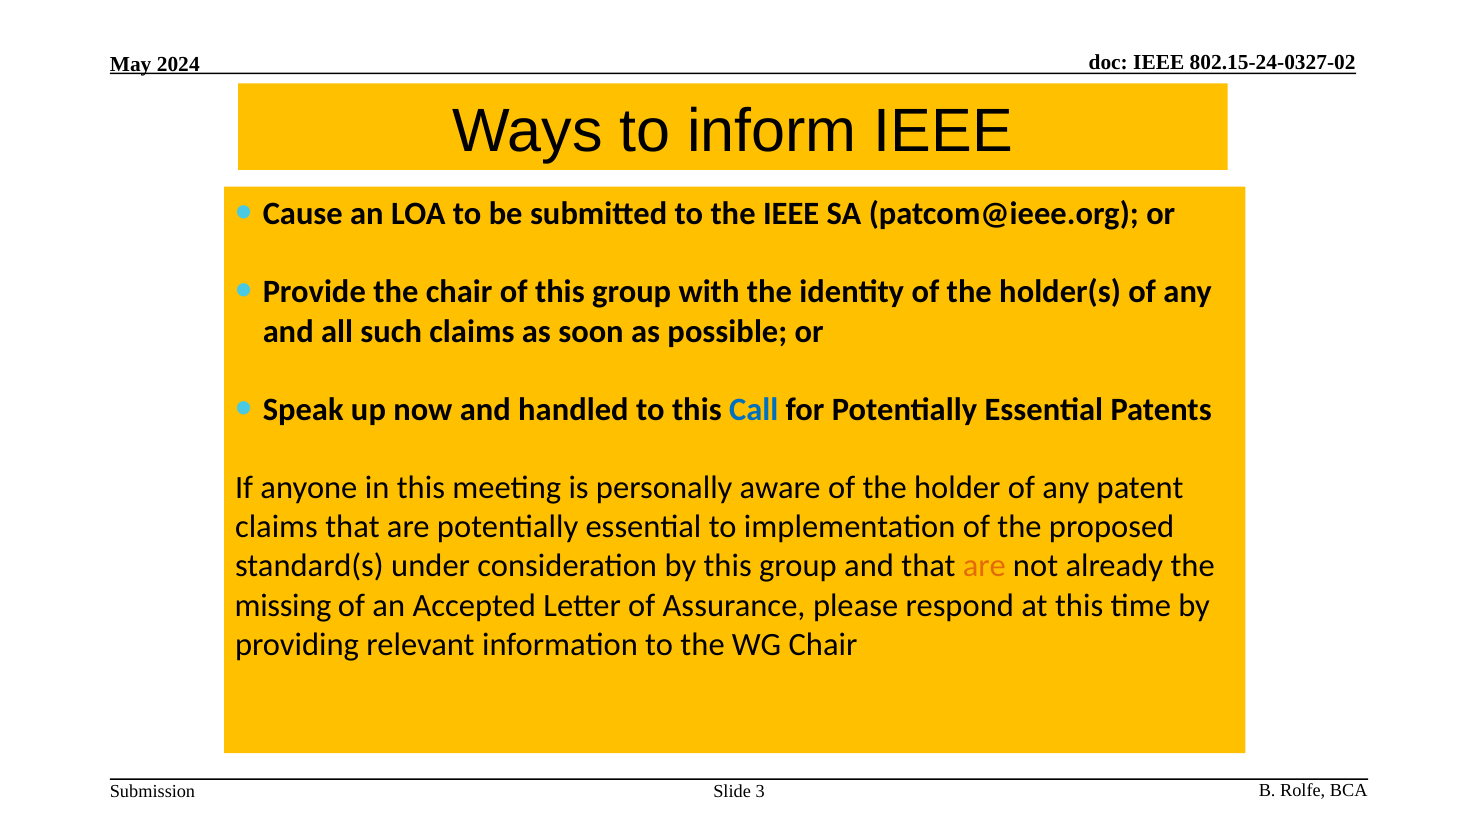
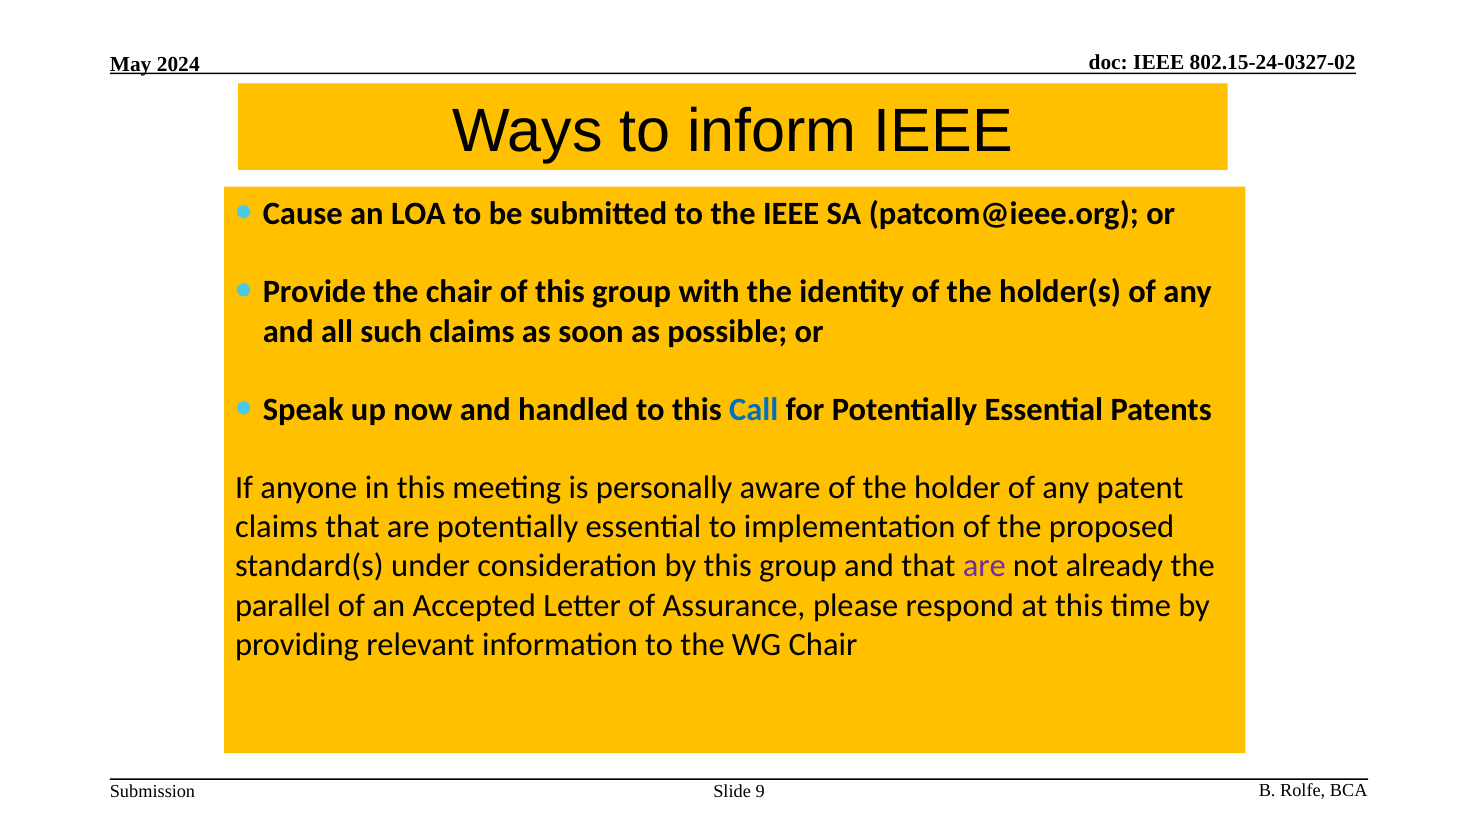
are at (984, 566) colour: orange -> purple
missing: missing -> parallel
3: 3 -> 9
